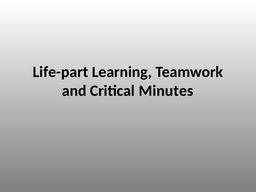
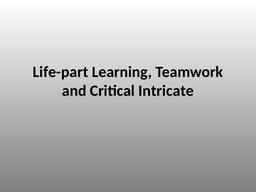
Minutes: Minutes -> Intricate
